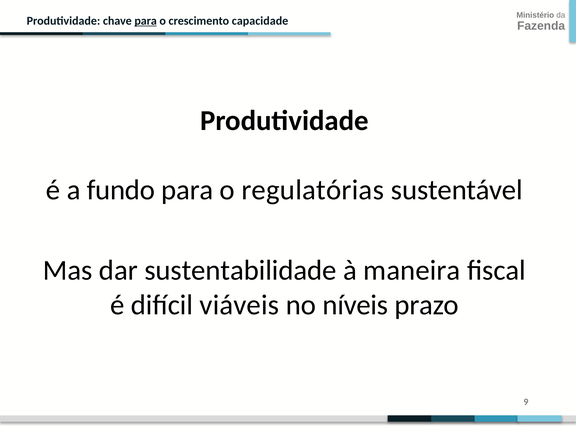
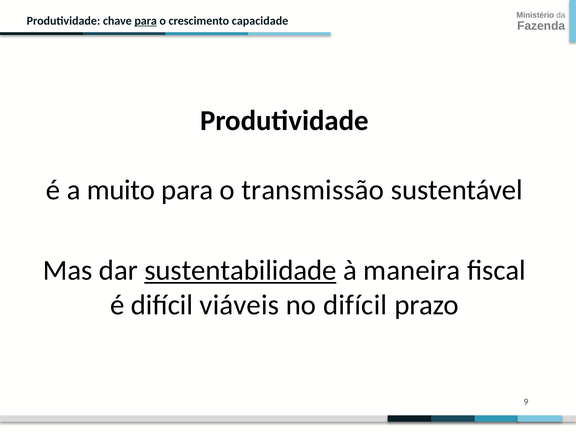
fundo: fundo -> muito
regulatórias: regulatórias -> transmissão
sustentabilidade underline: none -> present
no níveis: níveis -> difícil
